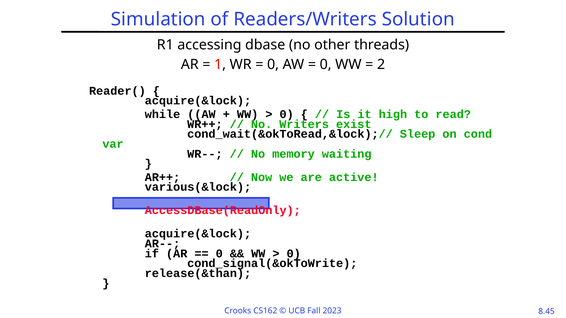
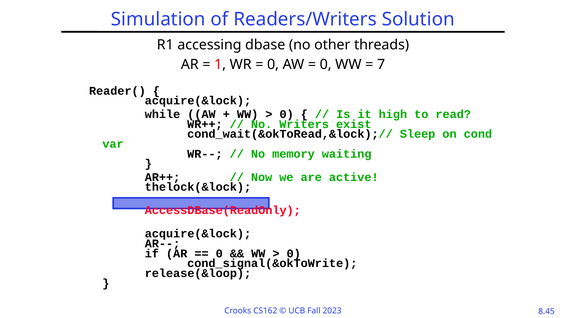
2: 2 -> 7
various(&lock: various(&lock -> thelock(&lock
release(&than: release(&than -> release(&loop
